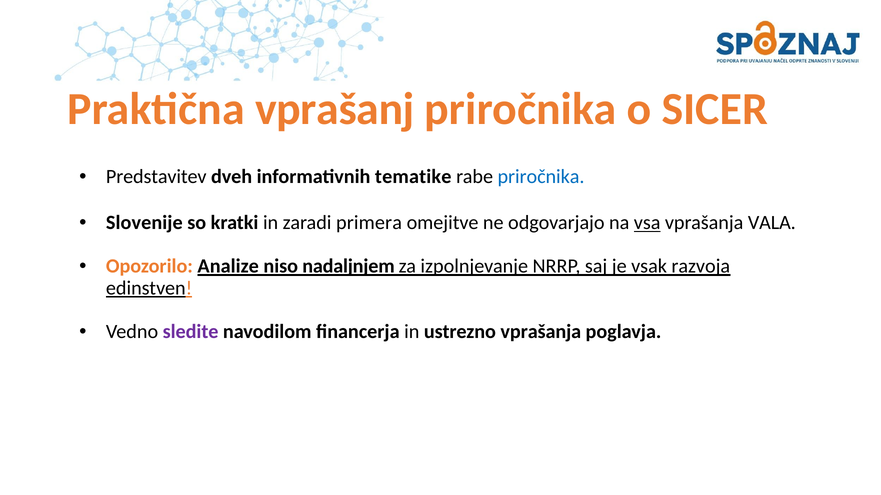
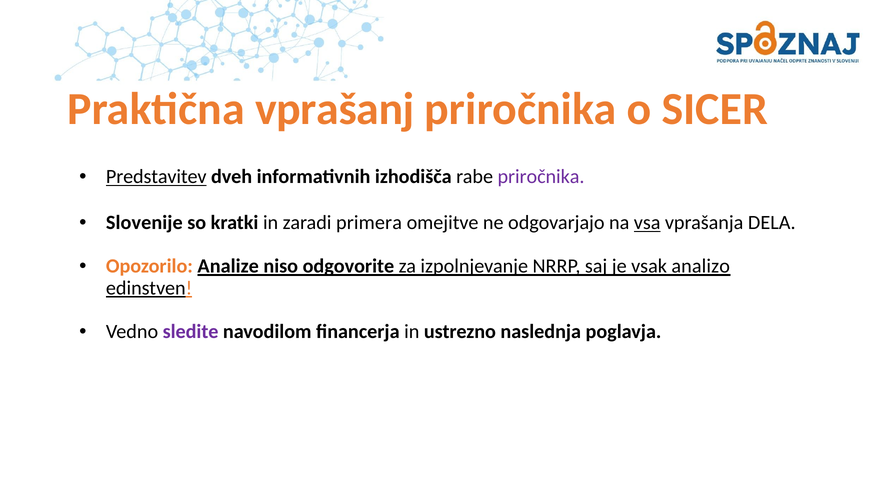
Predstavitev underline: none -> present
tematike: tematike -> izhodišča
priročnika at (541, 177) colour: blue -> purple
VALA: VALA -> DELA
nadaljnjem: nadaljnjem -> odgovorite
razvoja: razvoja -> analizo
ustrezno vprašanja: vprašanja -> naslednja
